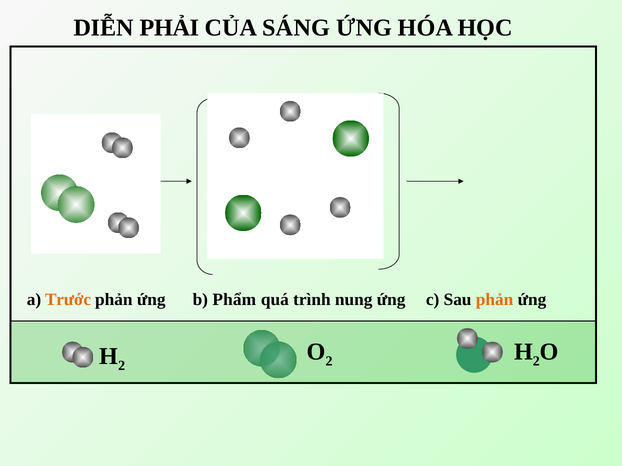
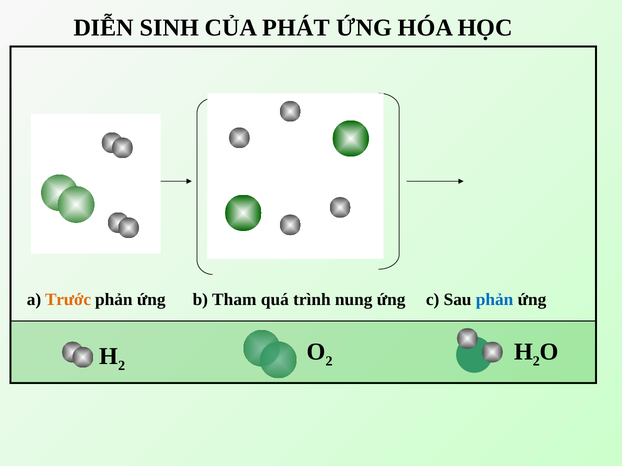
PHẢI: PHẢI -> SINH
SÁNG: SÁNG -> PHÁT
Phẩm: Phẩm -> Tham
phản at (495, 300) colour: orange -> blue
